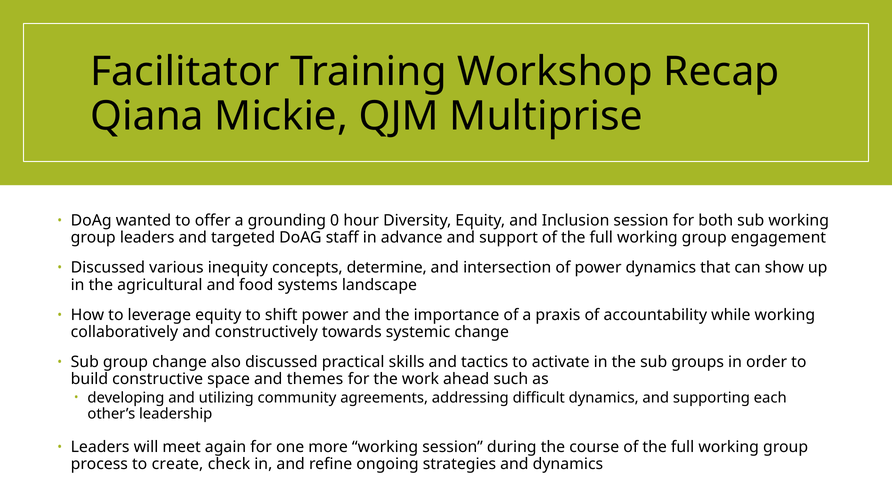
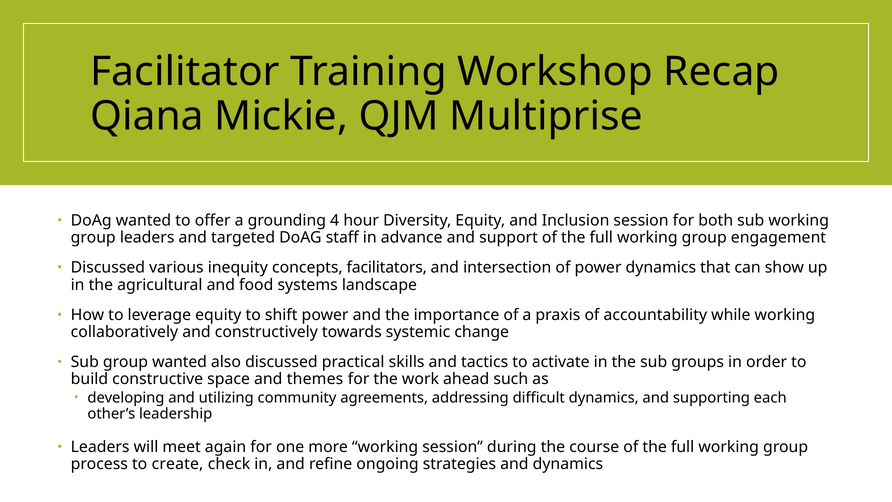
0: 0 -> 4
determine: determine -> facilitators
group change: change -> wanted
